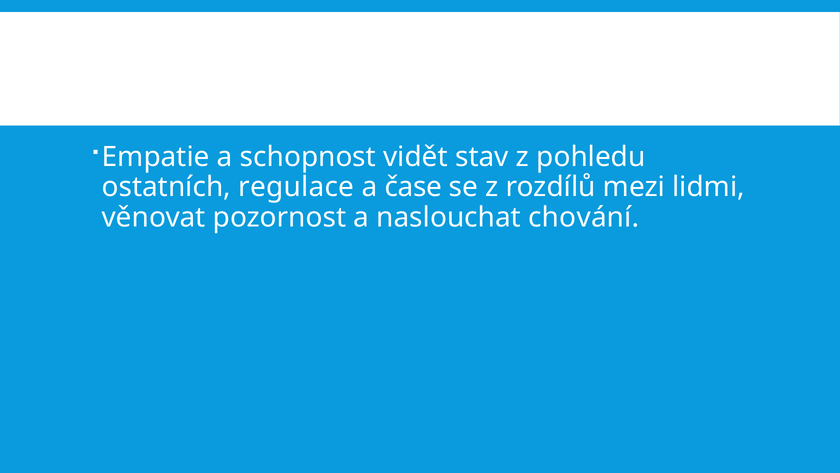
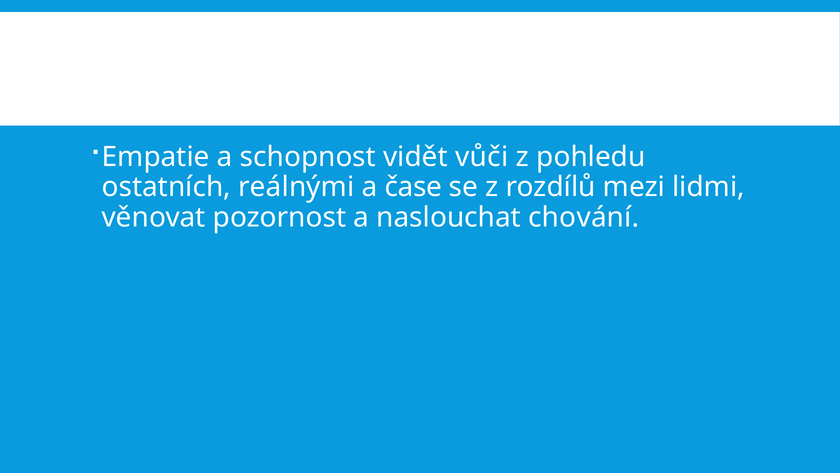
stav: stav -> vůči
regulace: regulace -> reálnými
